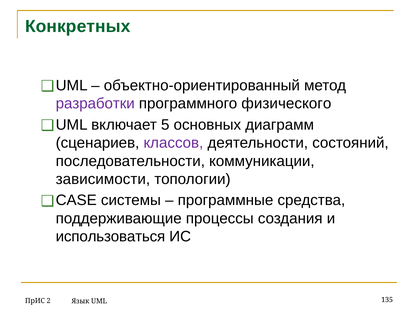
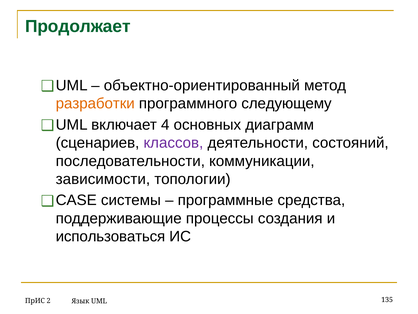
Конкретных: Конкретных -> Продолжает
разработки colour: purple -> orange
физического: физического -> следующему
5: 5 -> 4
